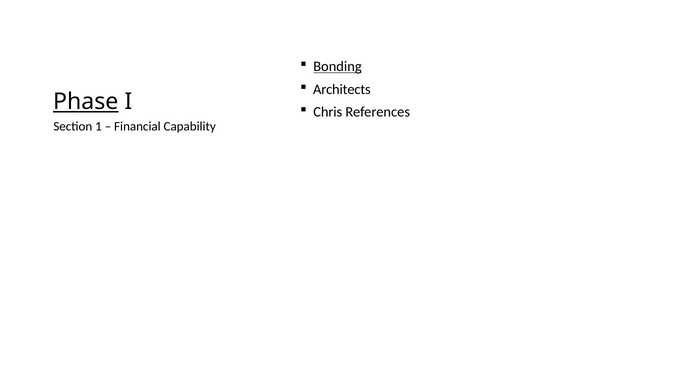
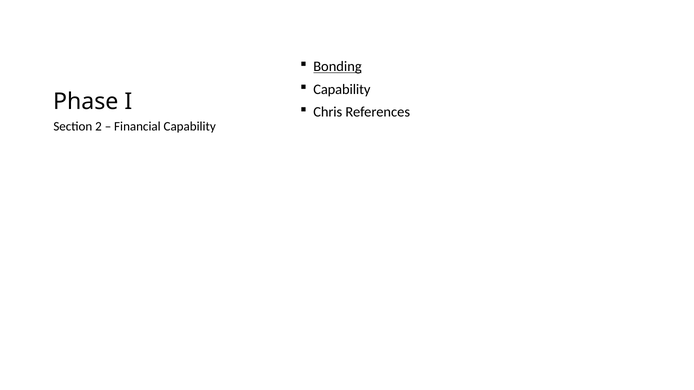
Architects at (342, 89): Architects -> Capability
Phase underline: present -> none
1: 1 -> 2
